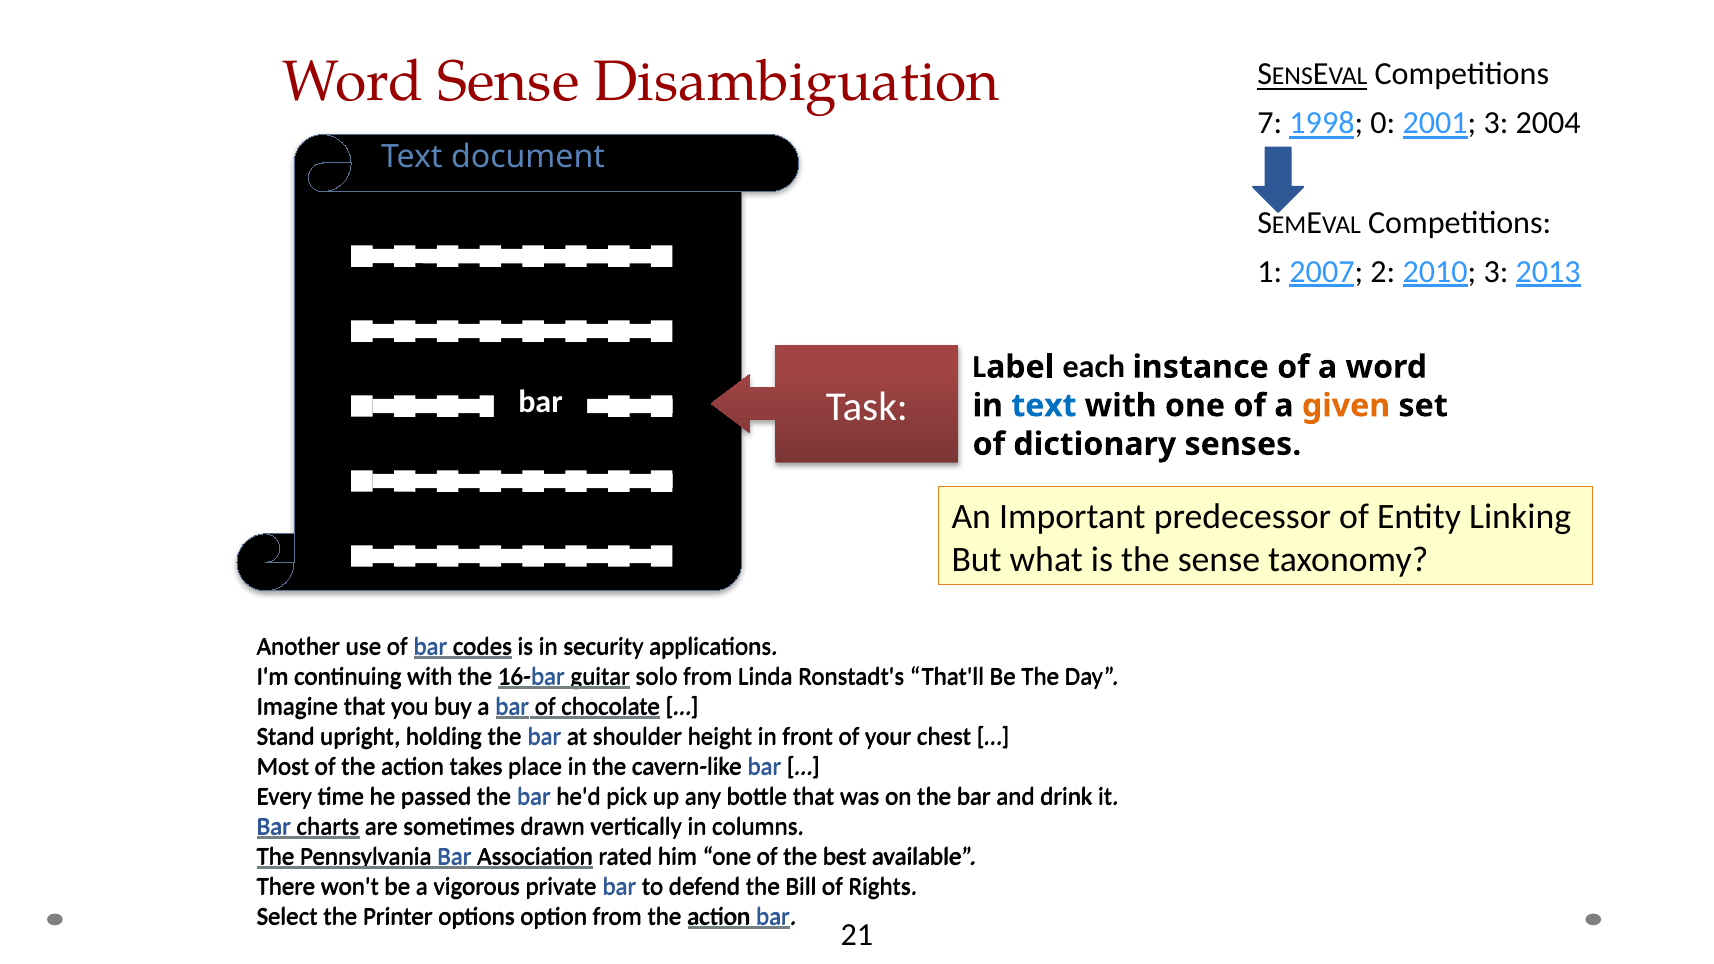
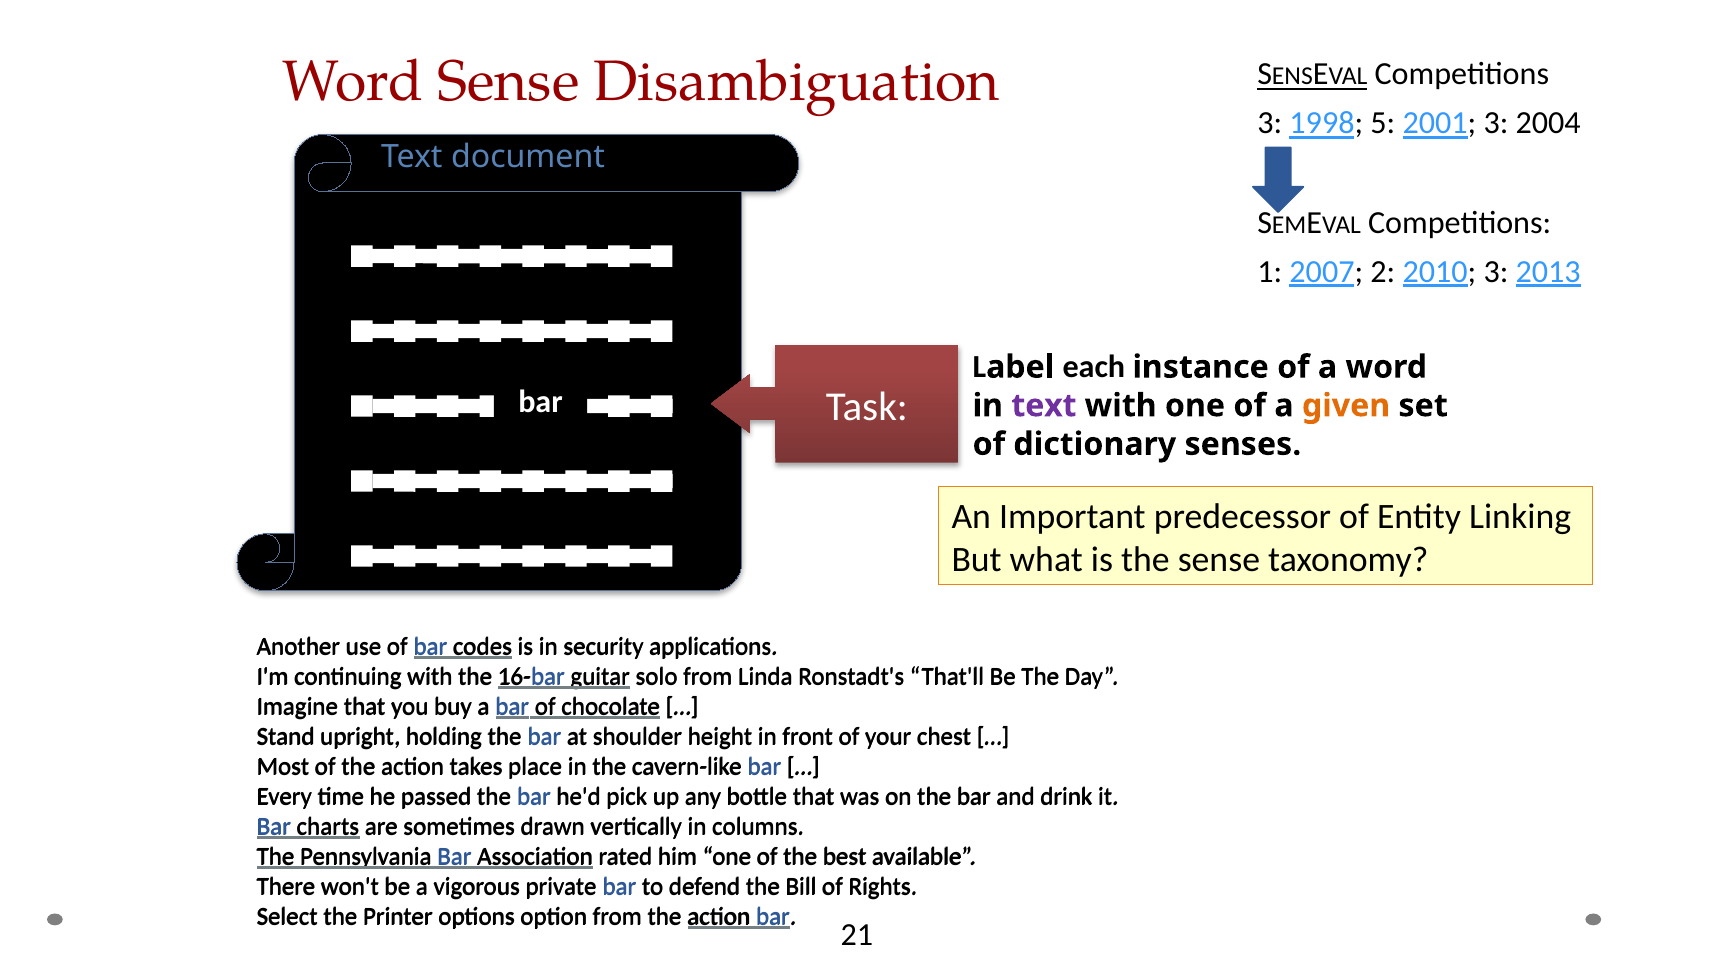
7 at (1270, 123): 7 -> 3
0: 0 -> 5
text at (1044, 406) colour: blue -> purple
